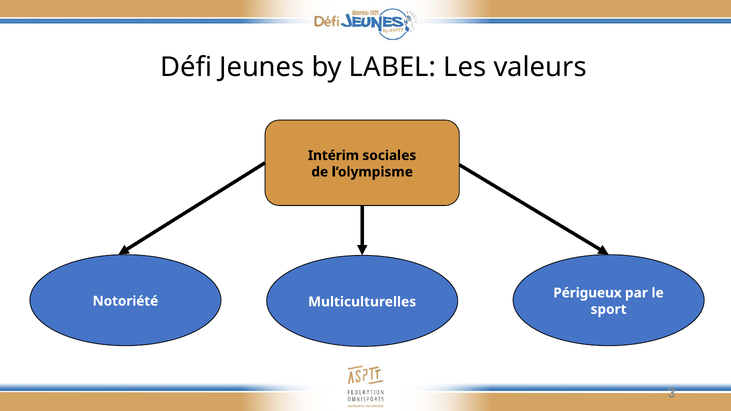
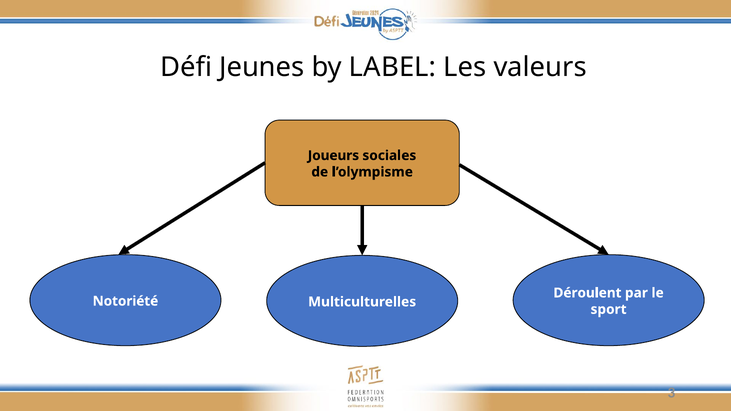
Intérim: Intérim -> Joueurs
Périgueux: Périgueux -> Déroulent
